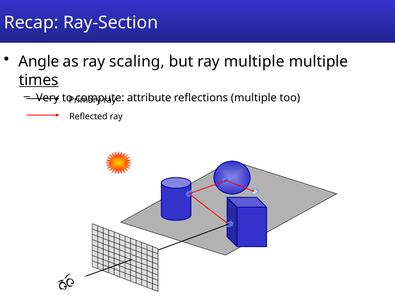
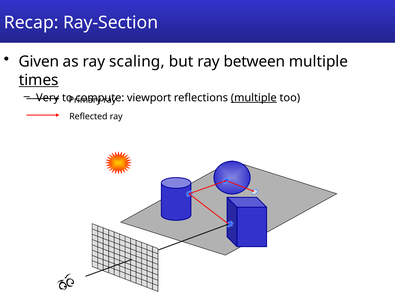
Angle: Angle -> Given
ray multiple: multiple -> between
attribute: attribute -> viewport
multiple at (254, 98) underline: none -> present
